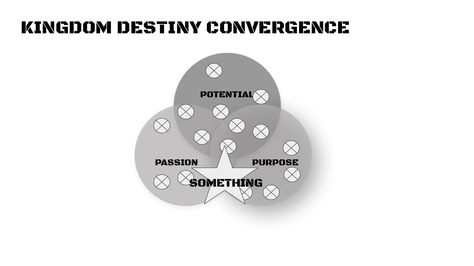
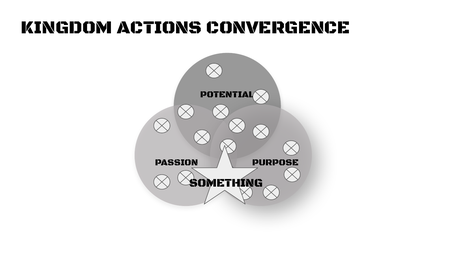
DESTINY: DESTINY -> ACTIONS
